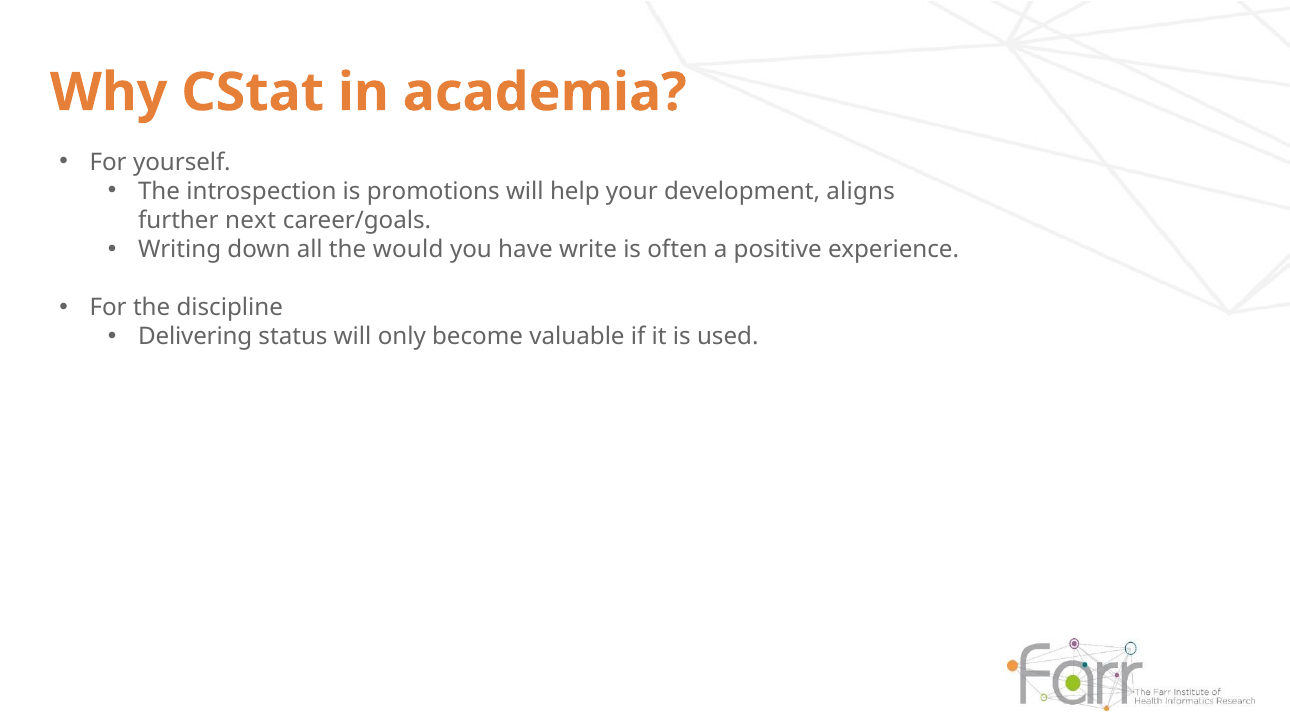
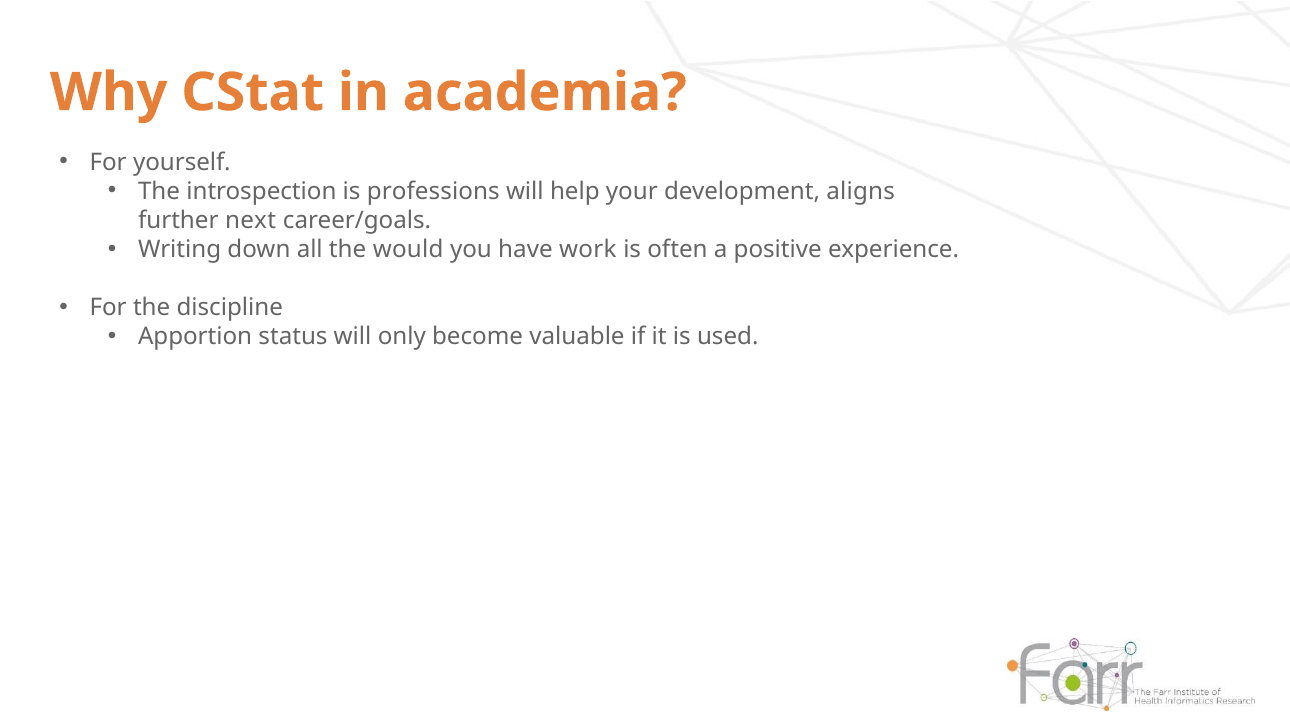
promotions: promotions -> professions
write: write -> work
Delivering: Delivering -> Apportion
